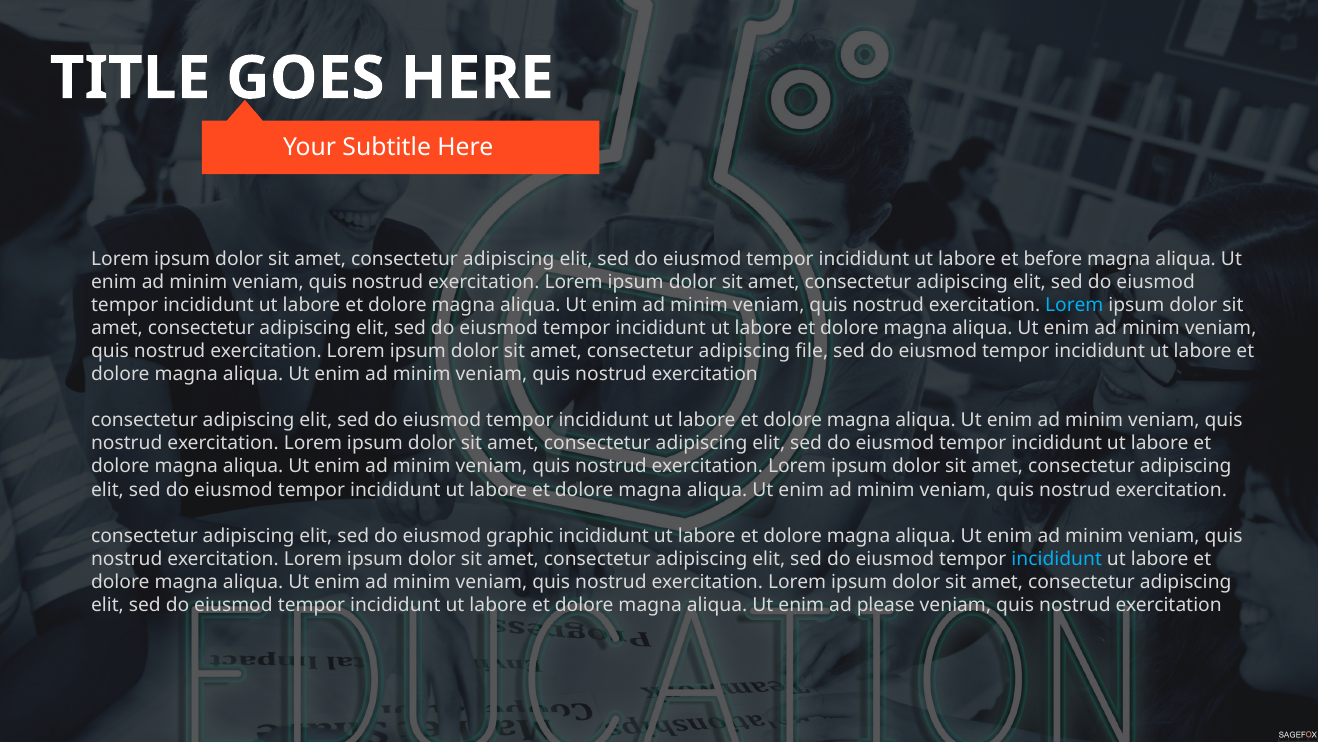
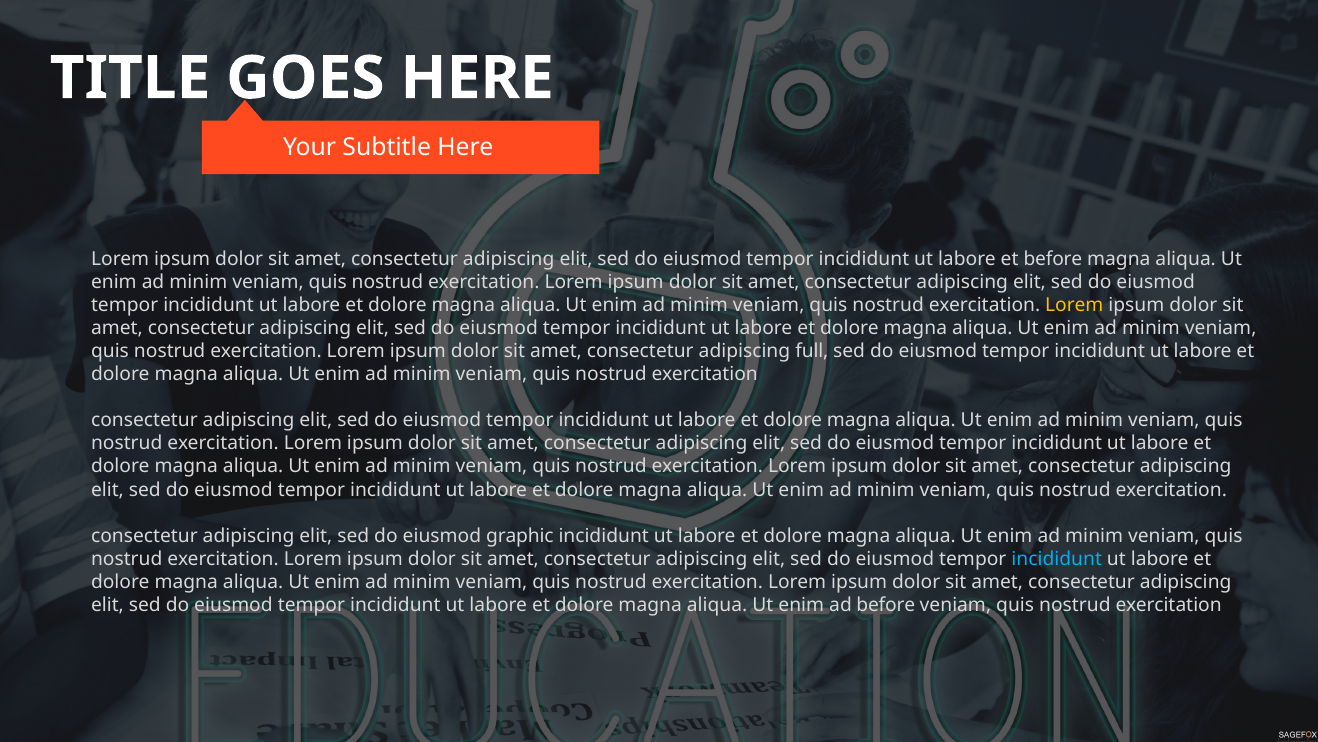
Lorem at (1074, 305) colour: light blue -> yellow
file: file -> full
ad please: please -> before
